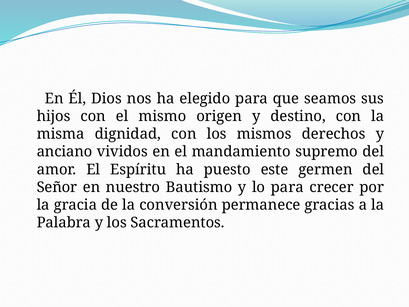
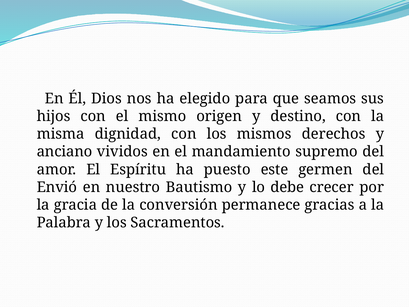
Señor: Señor -> Envió
lo para: para -> debe
